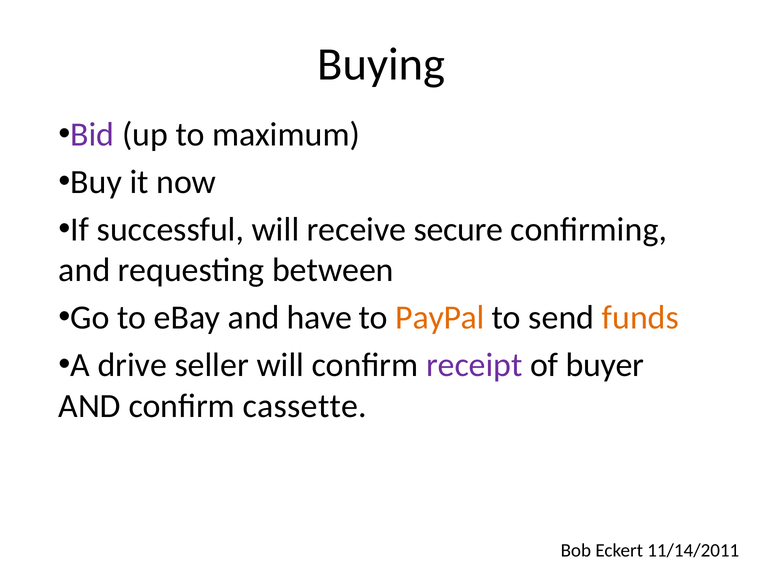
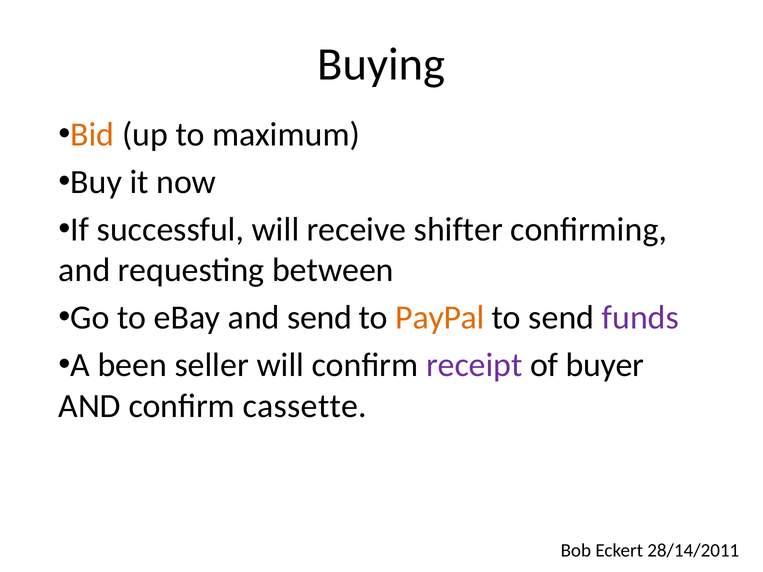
Bid colour: purple -> orange
secure: secure -> shifter
and have: have -> send
funds colour: orange -> purple
drive: drive -> been
11/14/2011: 11/14/2011 -> 28/14/2011
